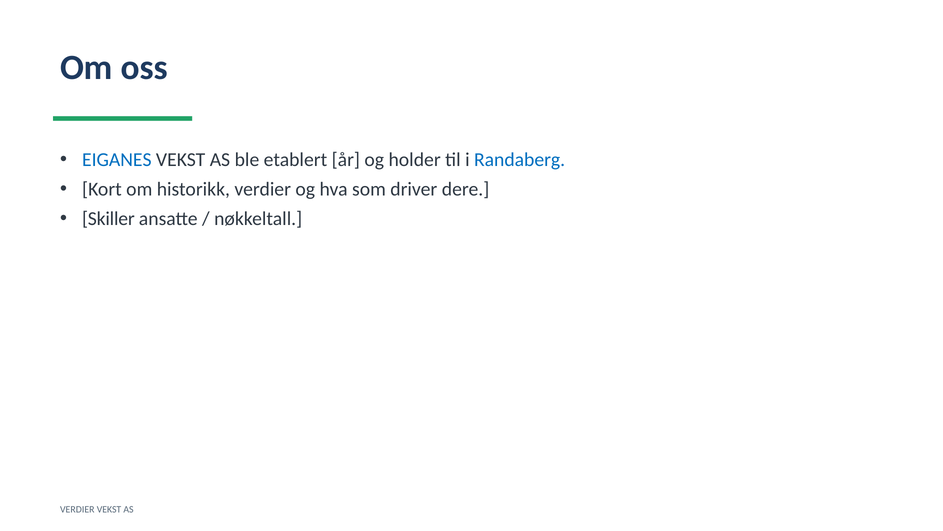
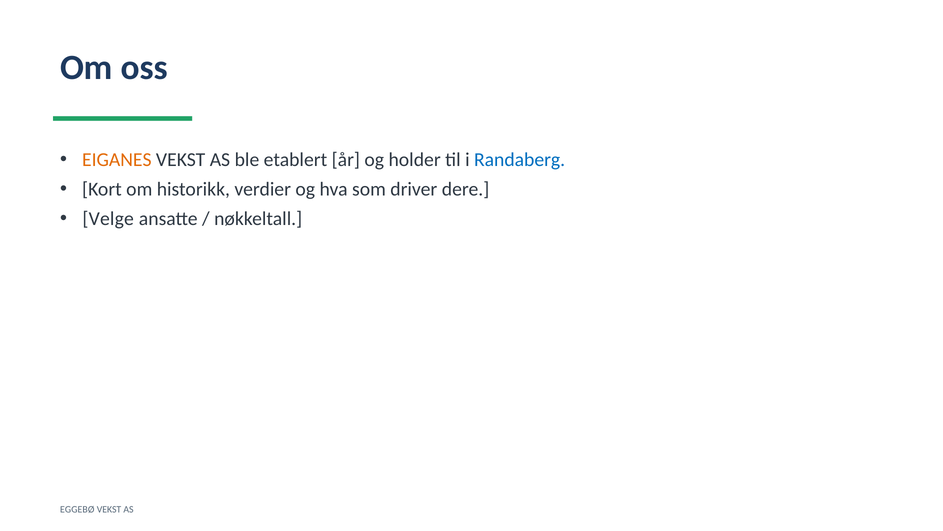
EIGANES colour: blue -> orange
Skiller: Skiller -> Velge
VERDIER at (77, 509): VERDIER -> EGGEBØ
